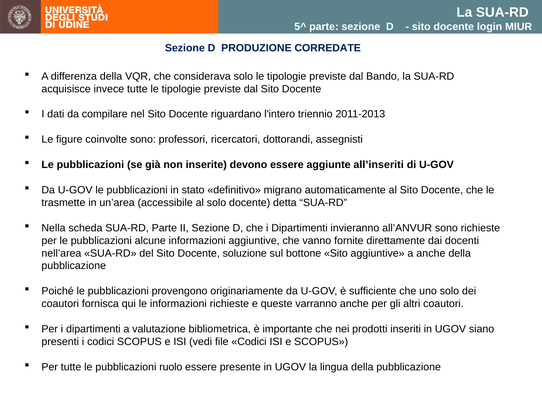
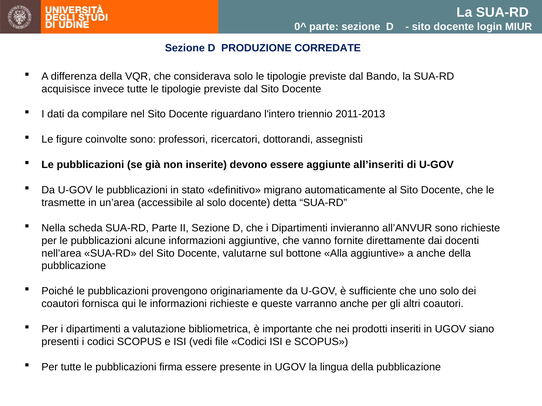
5^: 5^ -> 0^
soluzione: soluzione -> valutarne
bottone Sito: Sito -> Alla
ruolo: ruolo -> firma
